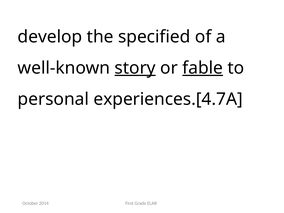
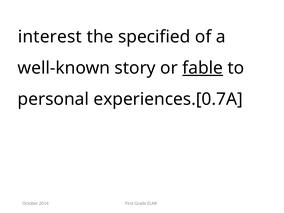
develop: develop -> interest
story underline: present -> none
experiences.[4.7A: experiences.[4.7A -> experiences.[0.7A
